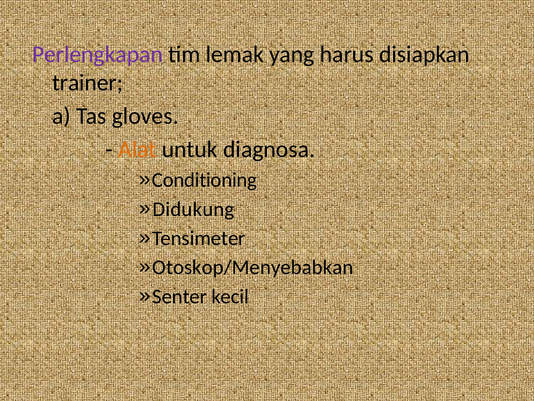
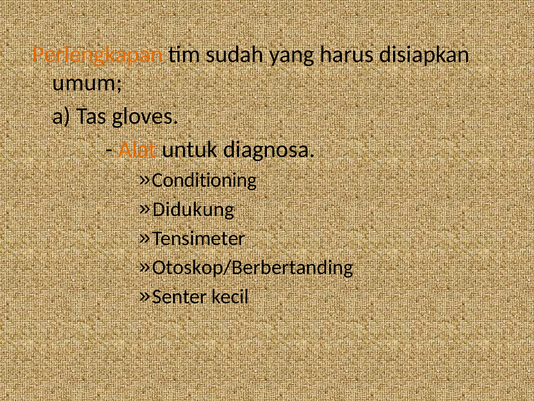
Perlengkapan colour: purple -> orange
lemak: lemak -> sudah
trainer: trainer -> umum
Otoskop/Menyebabkan: Otoskop/Menyebabkan -> Otoskop/Berbertanding
